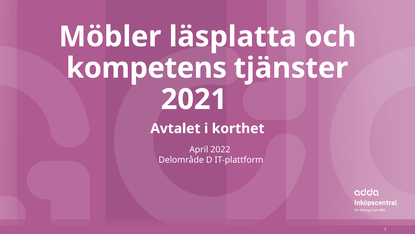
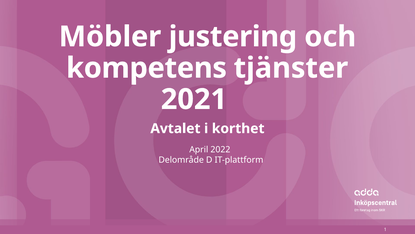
läsplatta: läsplatta -> justering
